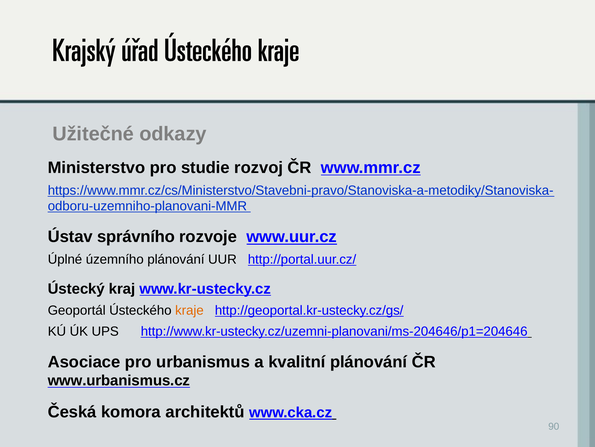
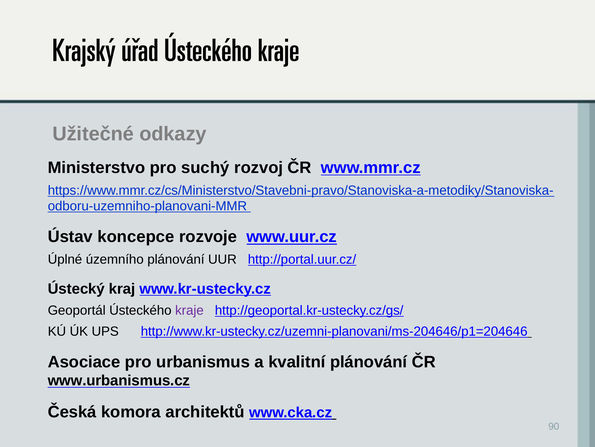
studie: studie -> suchý
správního: správního -> koncepce
kraje colour: orange -> purple
